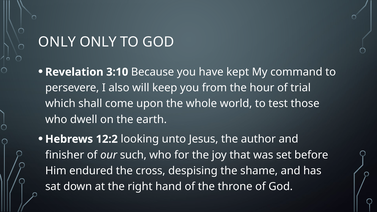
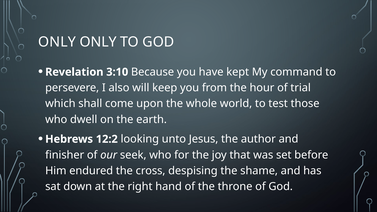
such: such -> seek
